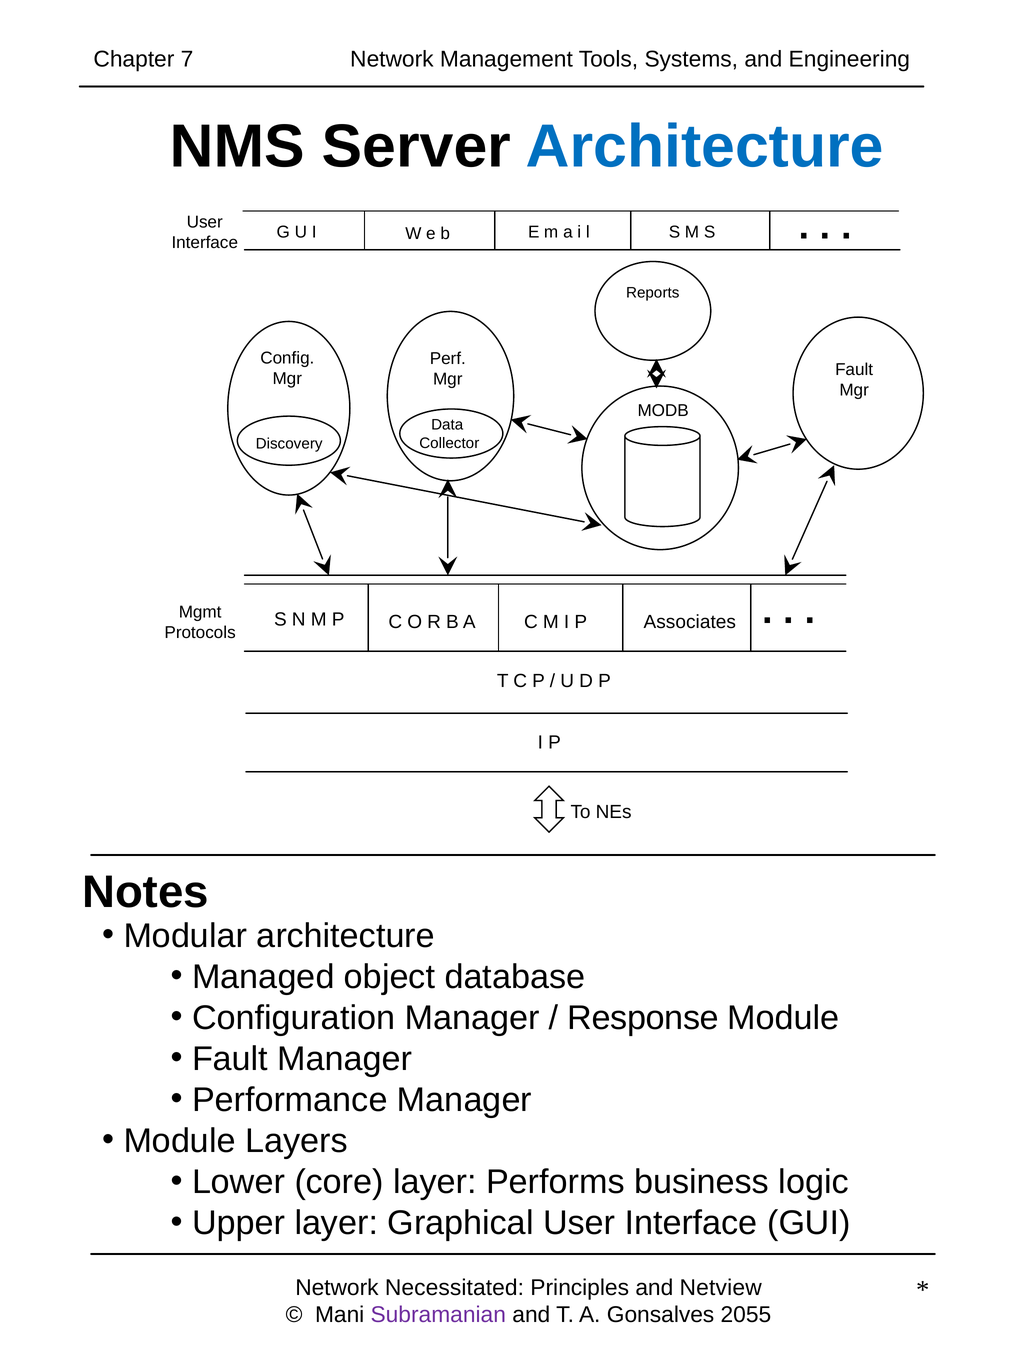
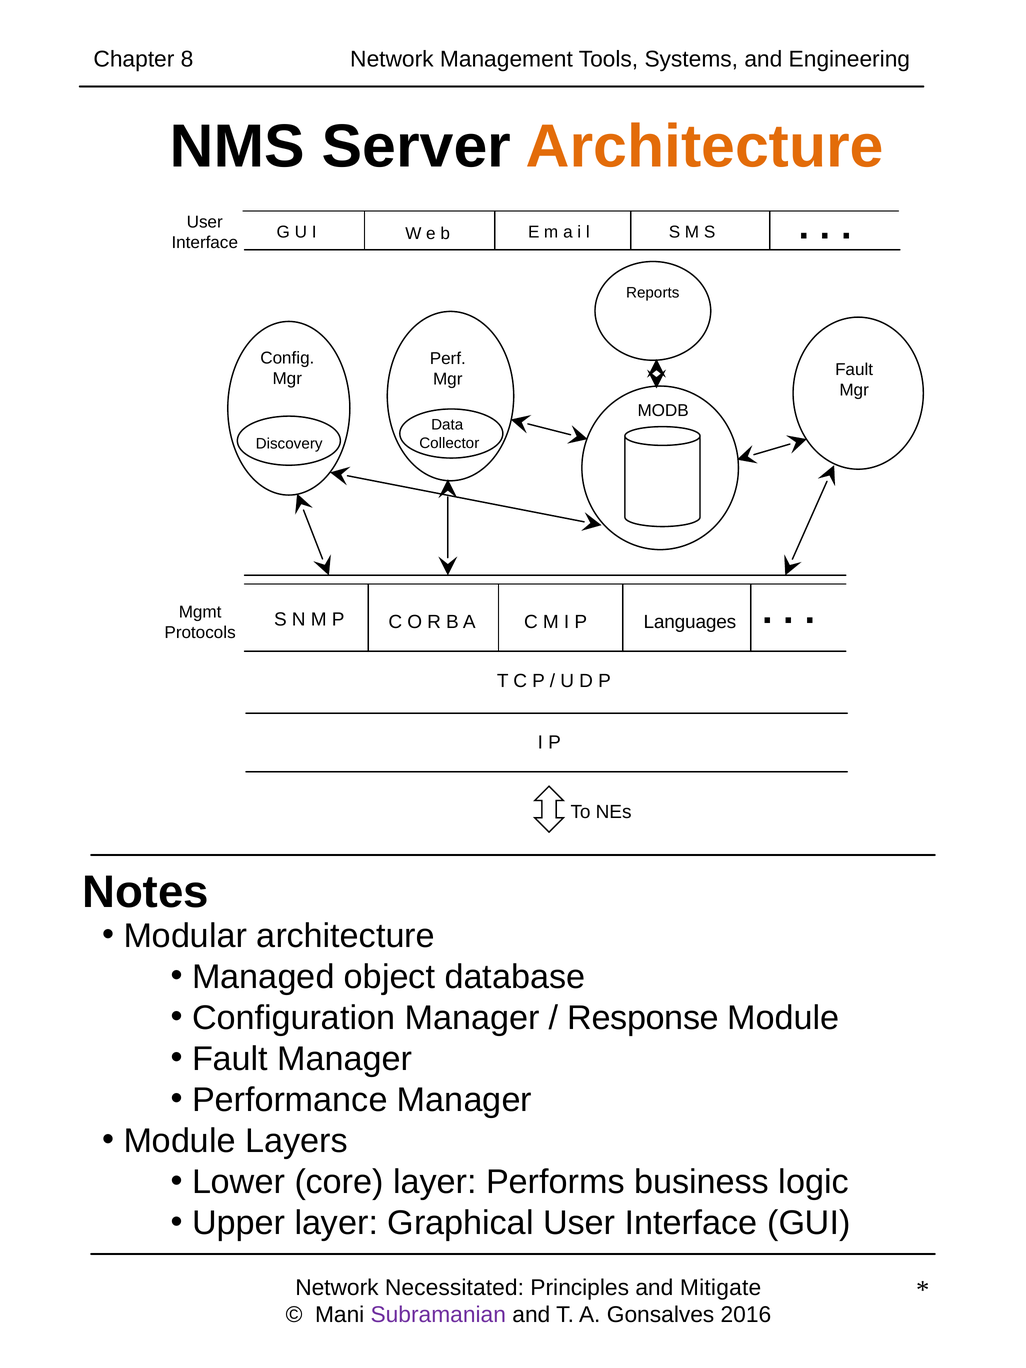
7: 7 -> 8
Architecture at (705, 147) colour: blue -> orange
Associates: Associates -> Languages
Netview: Netview -> Mitigate
2055: 2055 -> 2016
